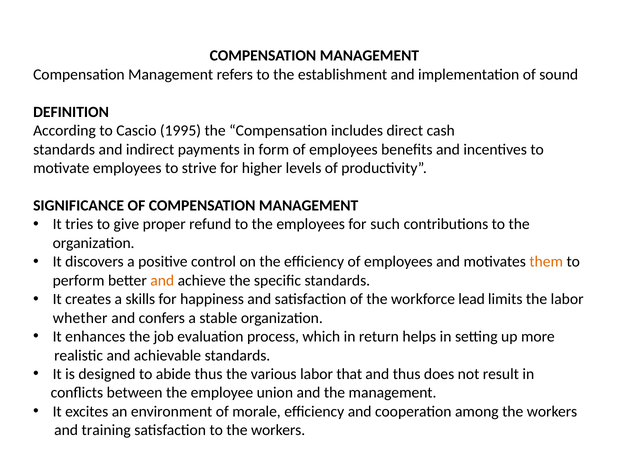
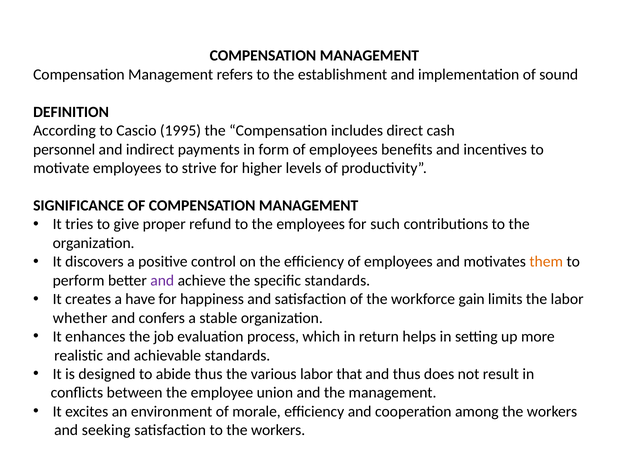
standards at (64, 149): standards -> personnel
and at (162, 280) colour: orange -> purple
skills: skills -> have
lead: lead -> gain
training: training -> seeking
